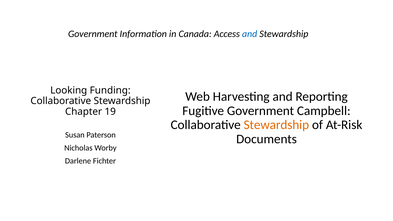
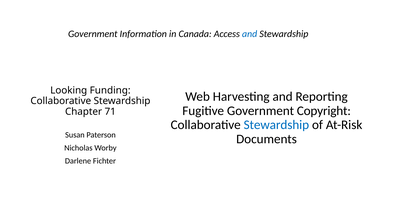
Campbell: Campbell -> Copyright
19: 19 -> 71
Stewardship at (276, 125) colour: orange -> blue
